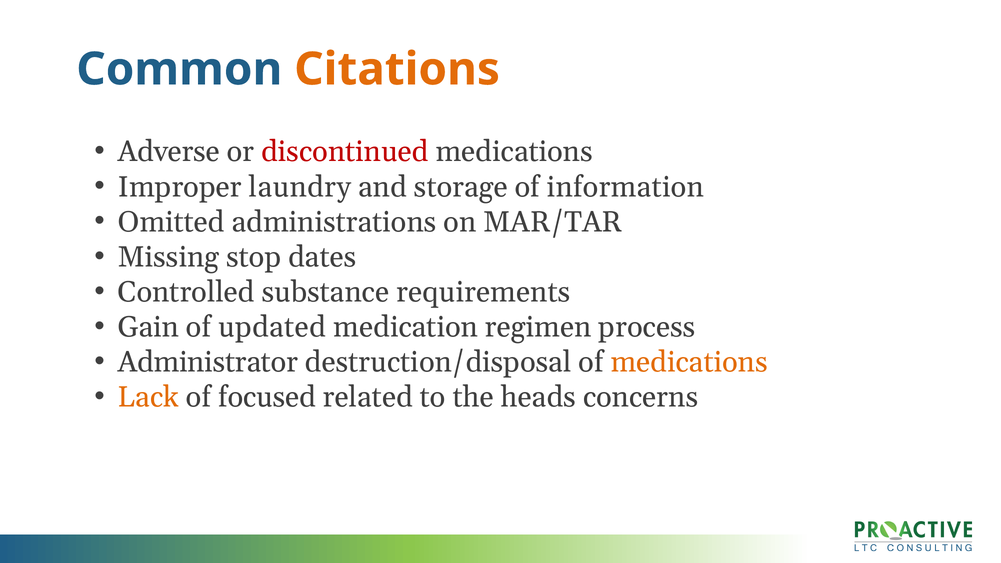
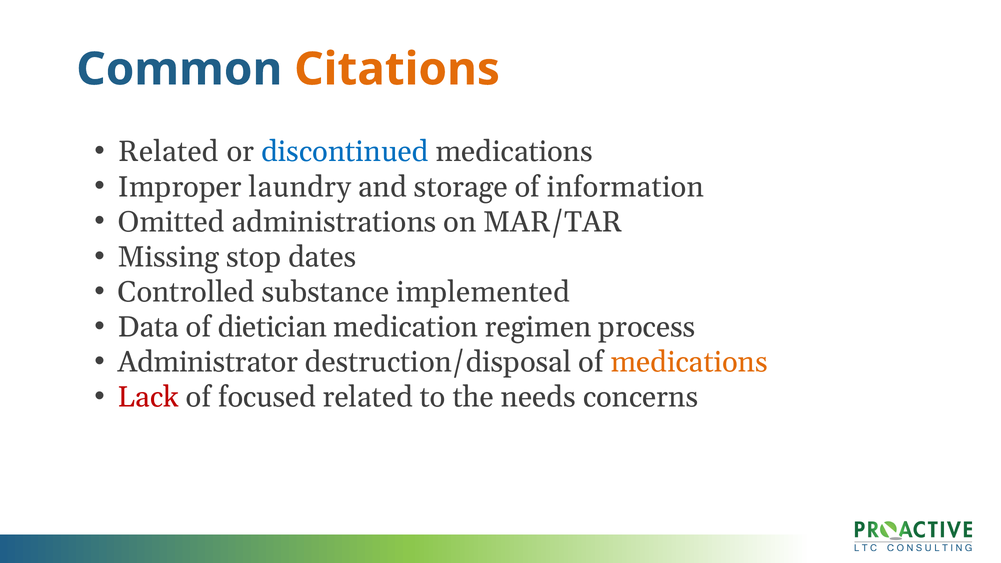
Adverse at (169, 152): Adverse -> Related
discontinued colour: red -> blue
requirements: requirements -> implemented
Gain: Gain -> Data
updated: updated -> dietician
Lack colour: orange -> red
heads: heads -> needs
